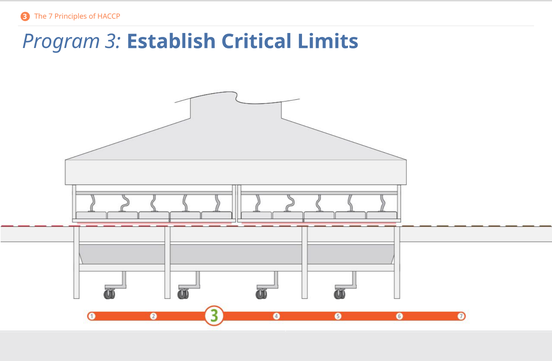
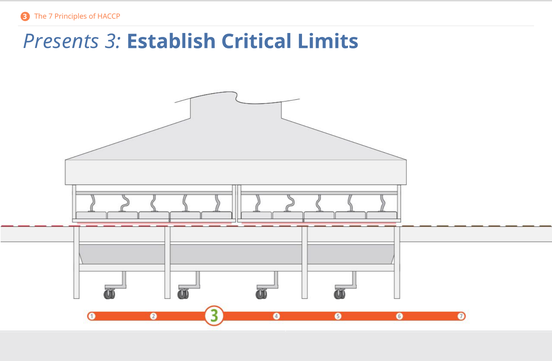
Program: Program -> Presents
